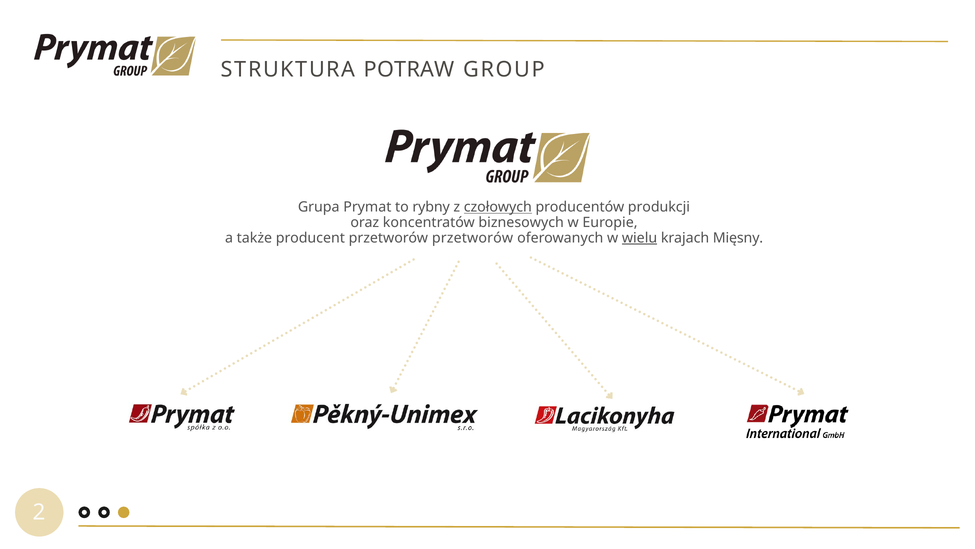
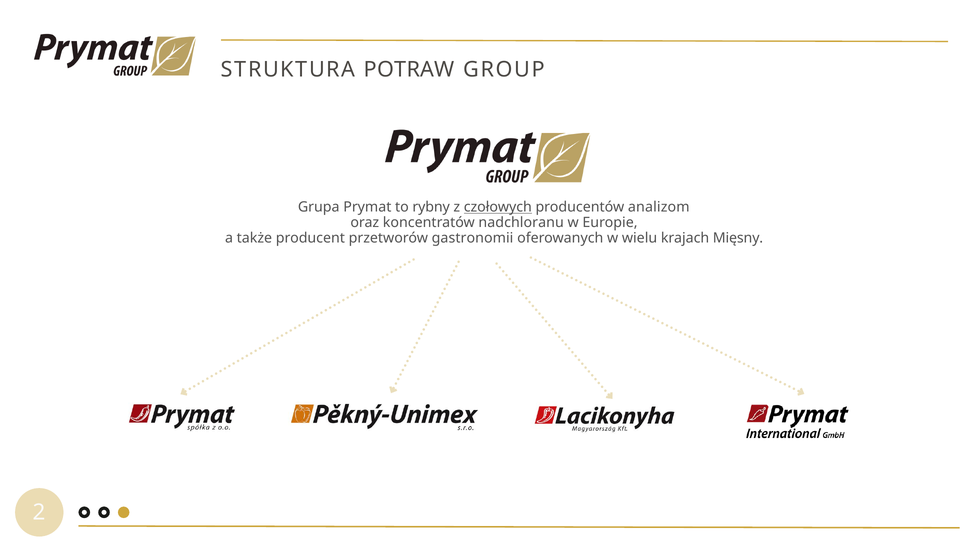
produkcji: produkcji -> analizom
biznesowych: biznesowych -> nadchloranu
przetworów przetworów: przetworów -> gastronomii
wielu underline: present -> none
